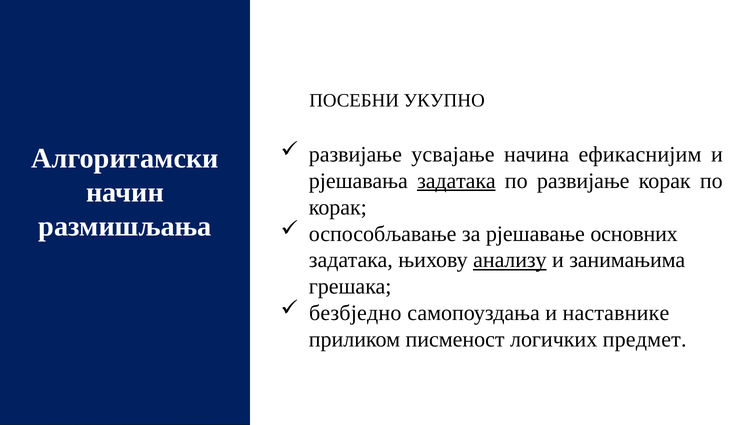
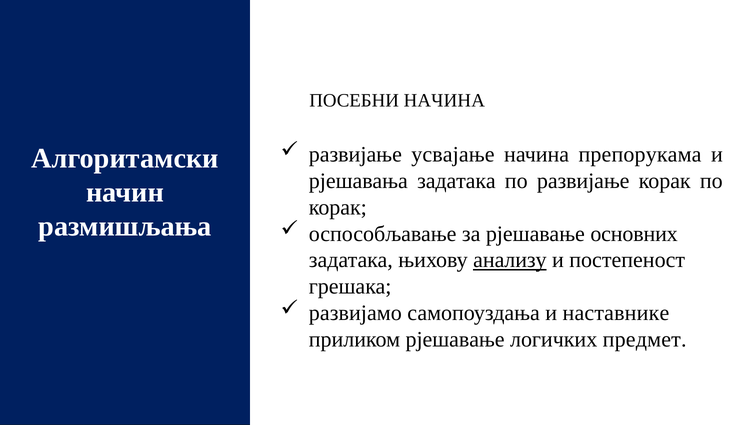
ПОСЕБНИ УКУПНО: УКУПНО -> НАЧИНА
ефикаснијим: ефикаснијим -> препорукама
задатака at (456, 181) underline: present -> none
занимањима: занимањима -> постепеност
безбједно at (355, 313): безбједно -> развијамо
приликом писменост: писменост -> рјешавање
